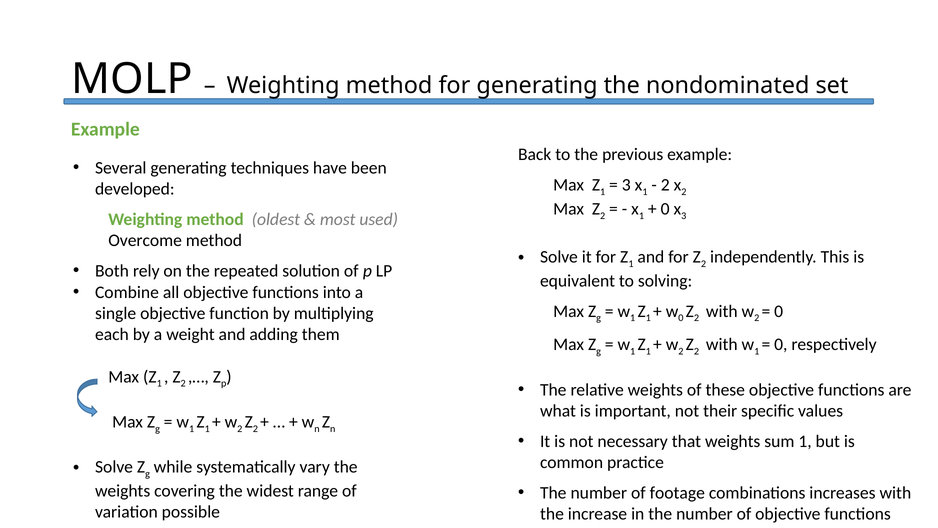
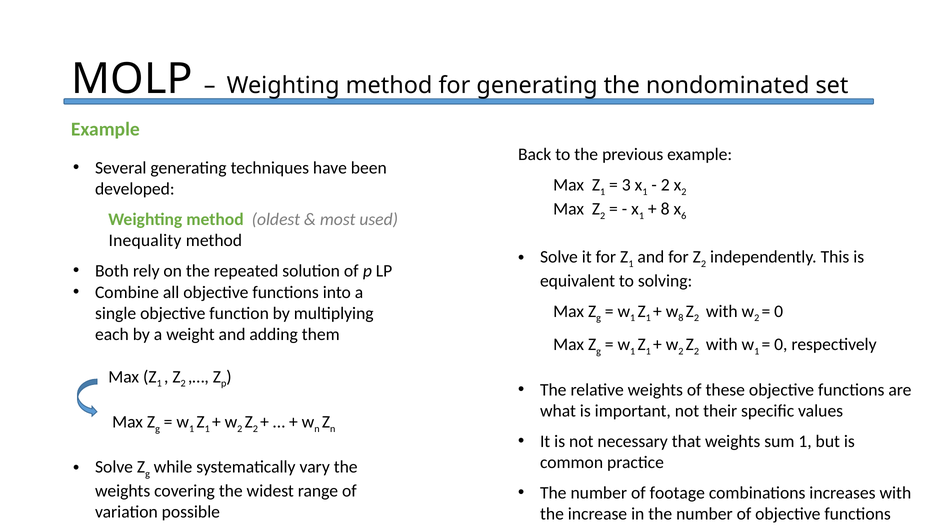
0 at (665, 209): 0 -> 8
3 at (684, 215): 3 -> 6
Overcome: Overcome -> Inequality
0 at (681, 318): 0 -> 8
